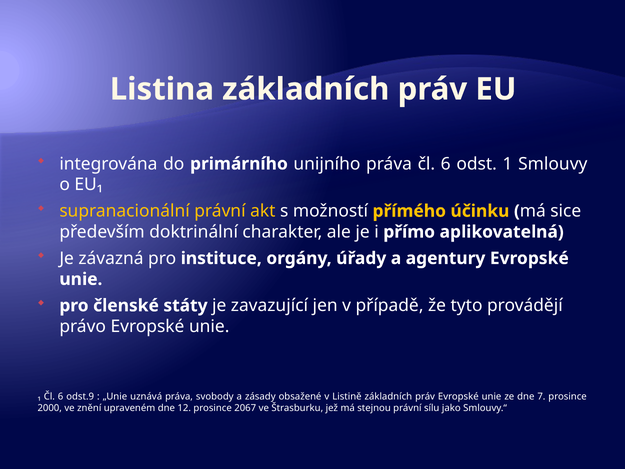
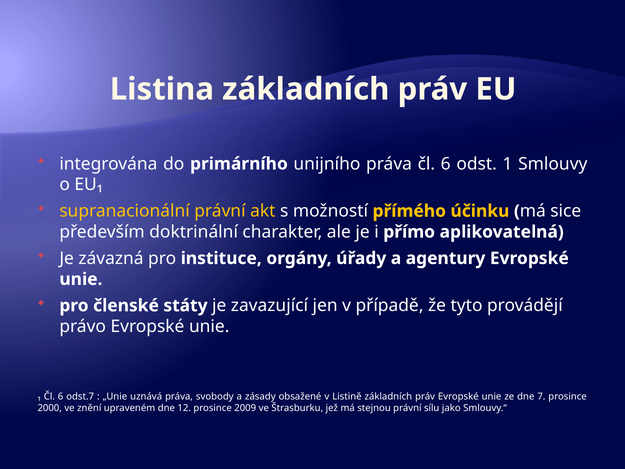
odst.9: odst.9 -> odst.7
2067: 2067 -> 2009
